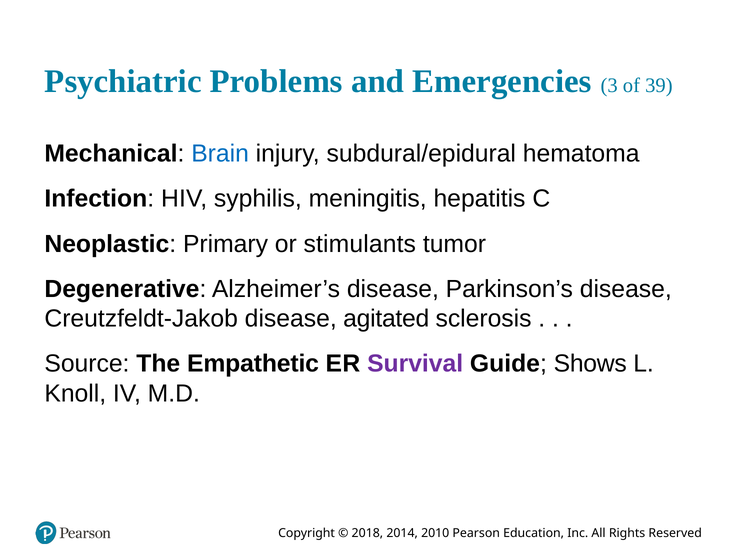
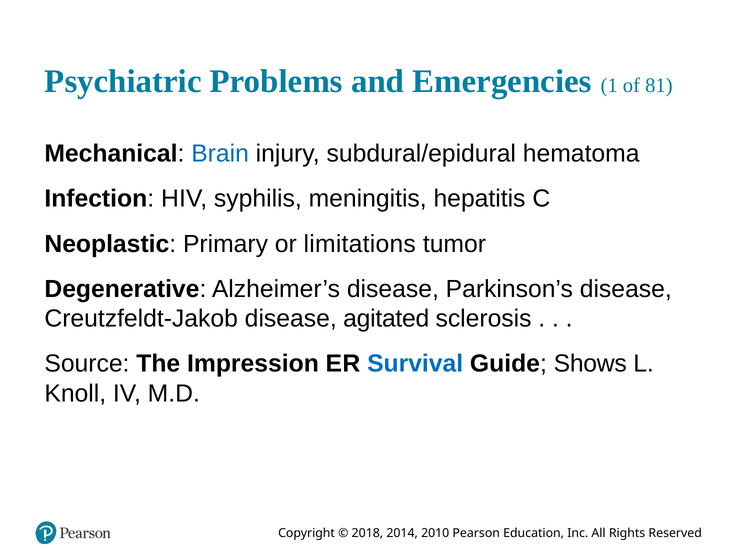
3: 3 -> 1
39: 39 -> 81
stimulants: stimulants -> limitations
Empathetic: Empathetic -> Impression
Survival colour: purple -> blue
